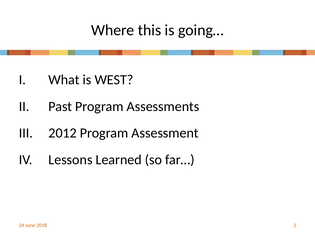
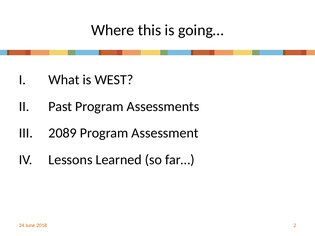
2012: 2012 -> 2089
